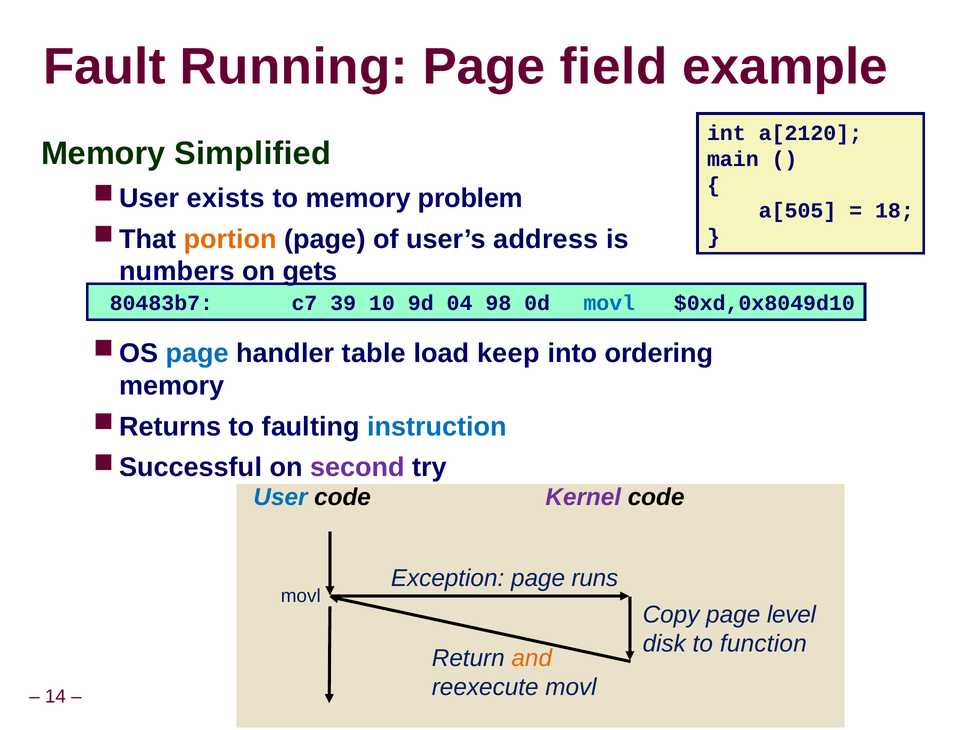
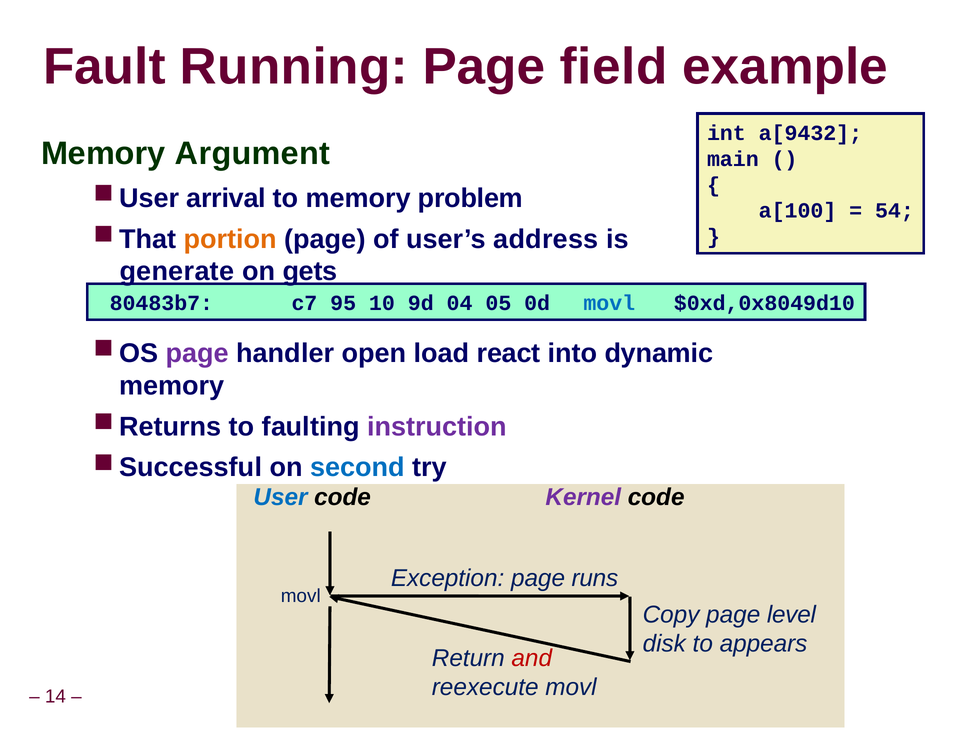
a[2120: a[2120 -> a[9432
Simplified: Simplified -> Argument
exists: exists -> arrival
a[505: a[505 -> a[100
18: 18 -> 54
numbers: numbers -> generate
39: 39 -> 95
98: 98 -> 05
page at (197, 353) colour: blue -> purple
table: table -> open
keep: keep -> react
ordering: ordering -> dynamic
instruction colour: blue -> purple
second colour: purple -> blue
function: function -> appears
and colour: orange -> red
